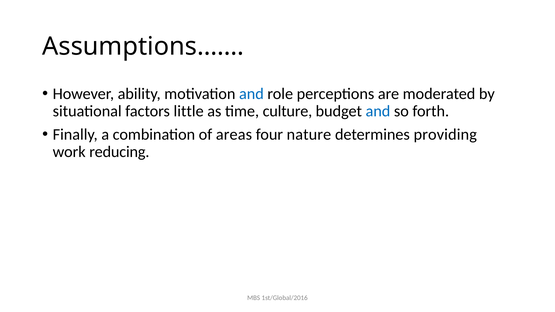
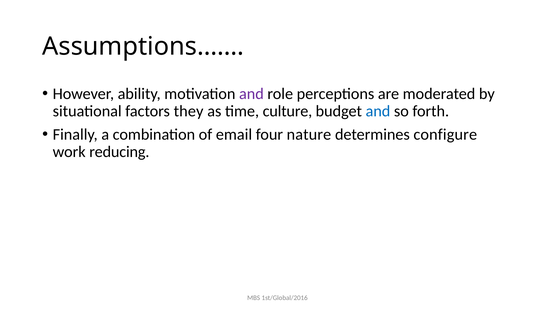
and at (251, 94) colour: blue -> purple
little: little -> they
areas: areas -> email
providing: providing -> configure
